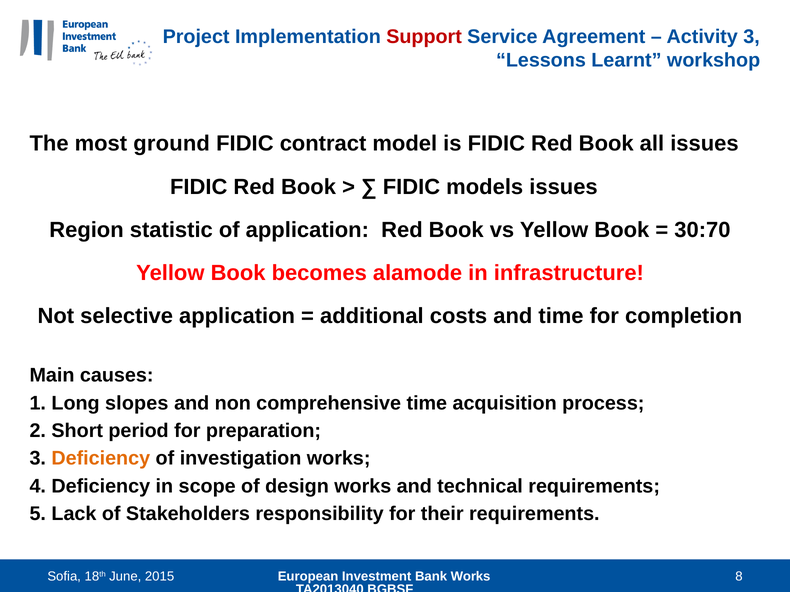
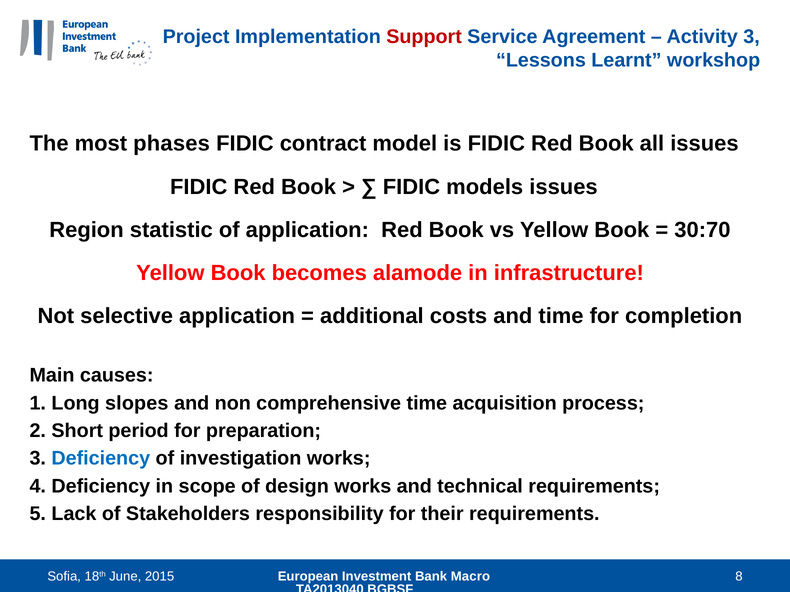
ground: ground -> phases
Deficiency at (101, 459) colour: orange -> blue
Bank Works: Works -> Macro
